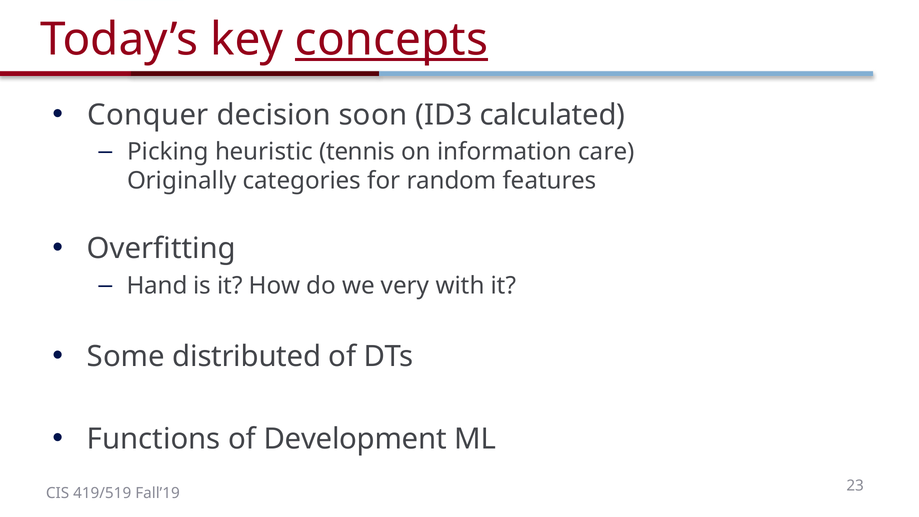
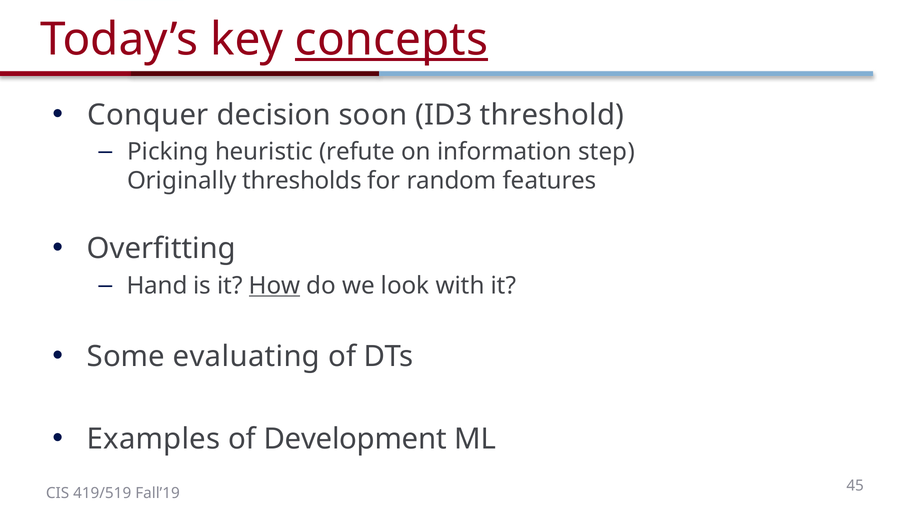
calculated: calculated -> threshold
tennis: tennis -> refute
care: care -> step
categories: categories -> thresholds
How underline: none -> present
very: very -> look
distributed: distributed -> evaluating
Functions: Functions -> Examples
23: 23 -> 45
